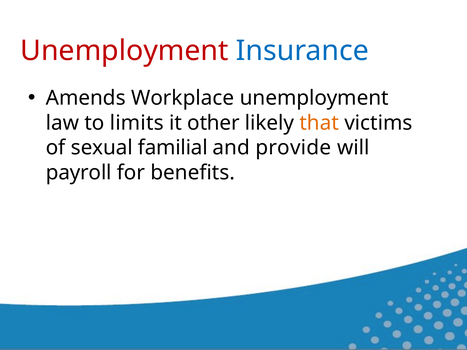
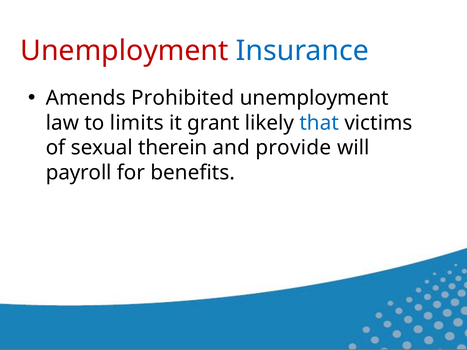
Workplace: Workplace -> Prohibited
other: other -> grant
that colour: orange -> blue
familial: familial -> therein
